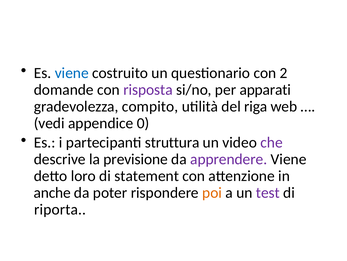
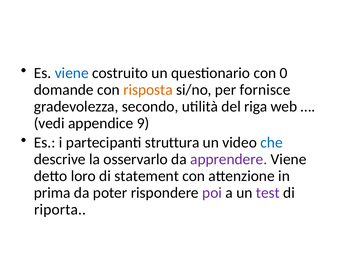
2: 2 -> 0
risposta colour: purple -> orange
apparati: apparati -> fornisce
compito: compito -> secondo
0: 0 -> 9
che colour: purple -> blue
previsione: previsione -> osservarlo
anche: anche -> prima
poi colour: orange -> purple
